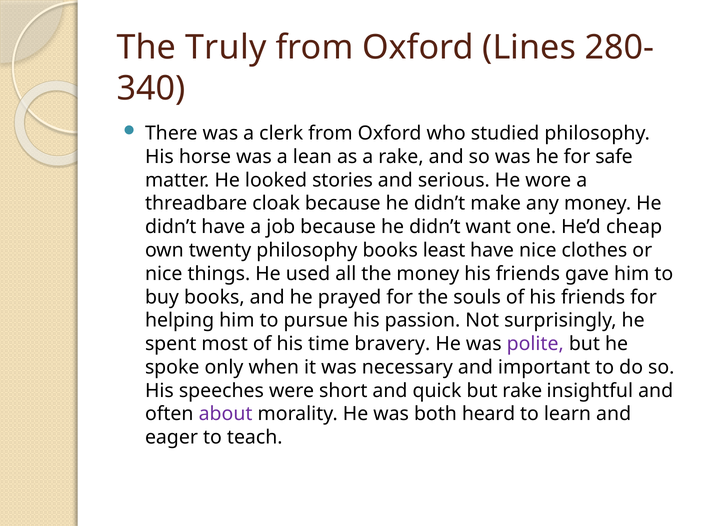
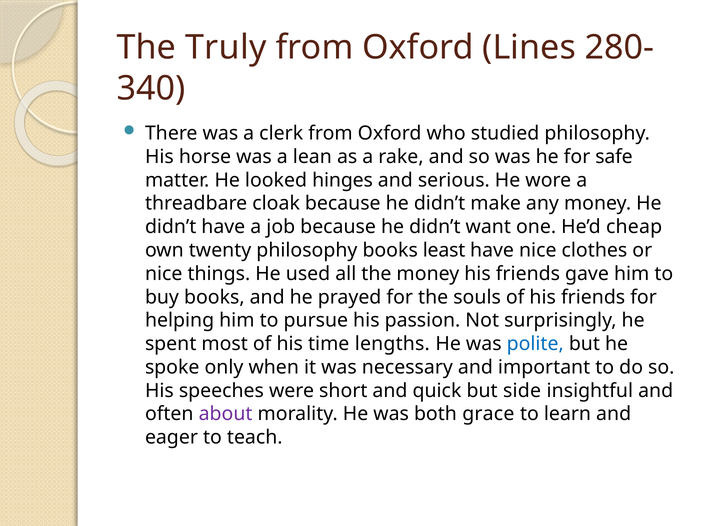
stories: stories -> hinges
bravery: bravery -> lengths
polite colour: purple -> blue
but rake: rake -> side
heard: heard -> grace
